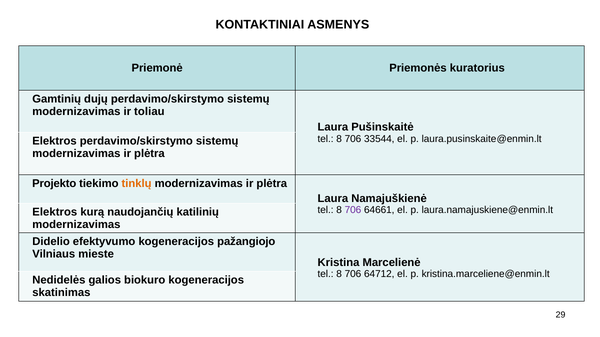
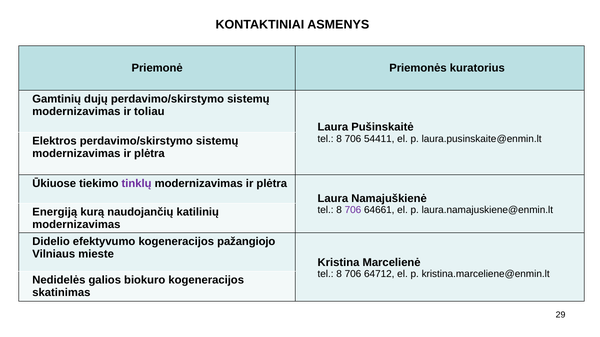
33544: 33544 -> 54411
Projekto: Projekto -> Ūkiuose
tinklų colour: orange -> purple
Elektros at (55, 212): Elektros -> Energiją
